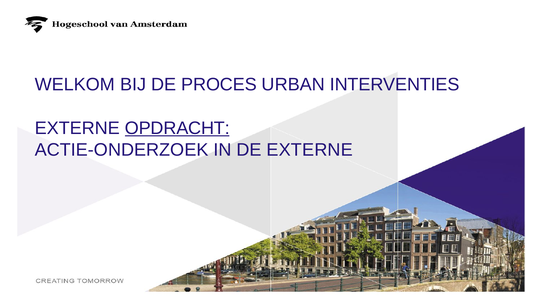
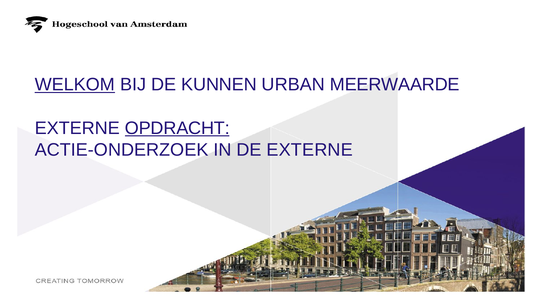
WELKOM underline: none -> present
PROCES: PROCES -> KUNNEN
INTERVENTIES: INTERVENTIES -> MEERWAARDE
